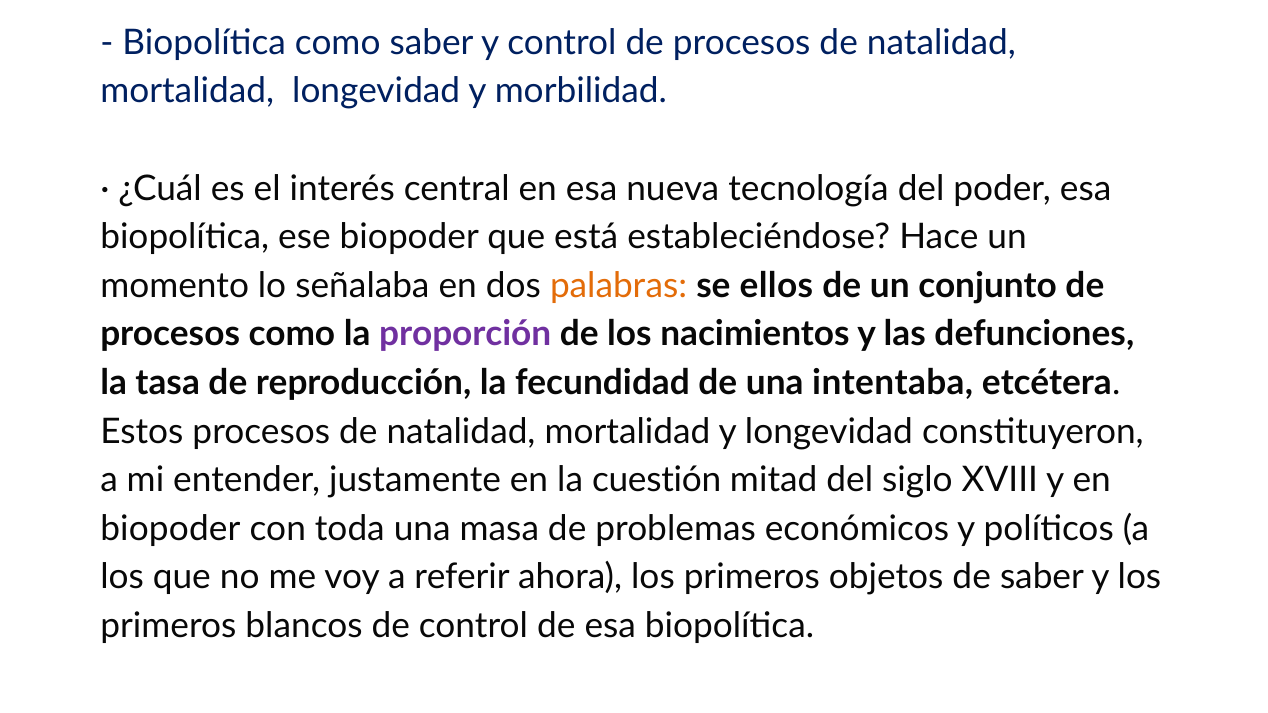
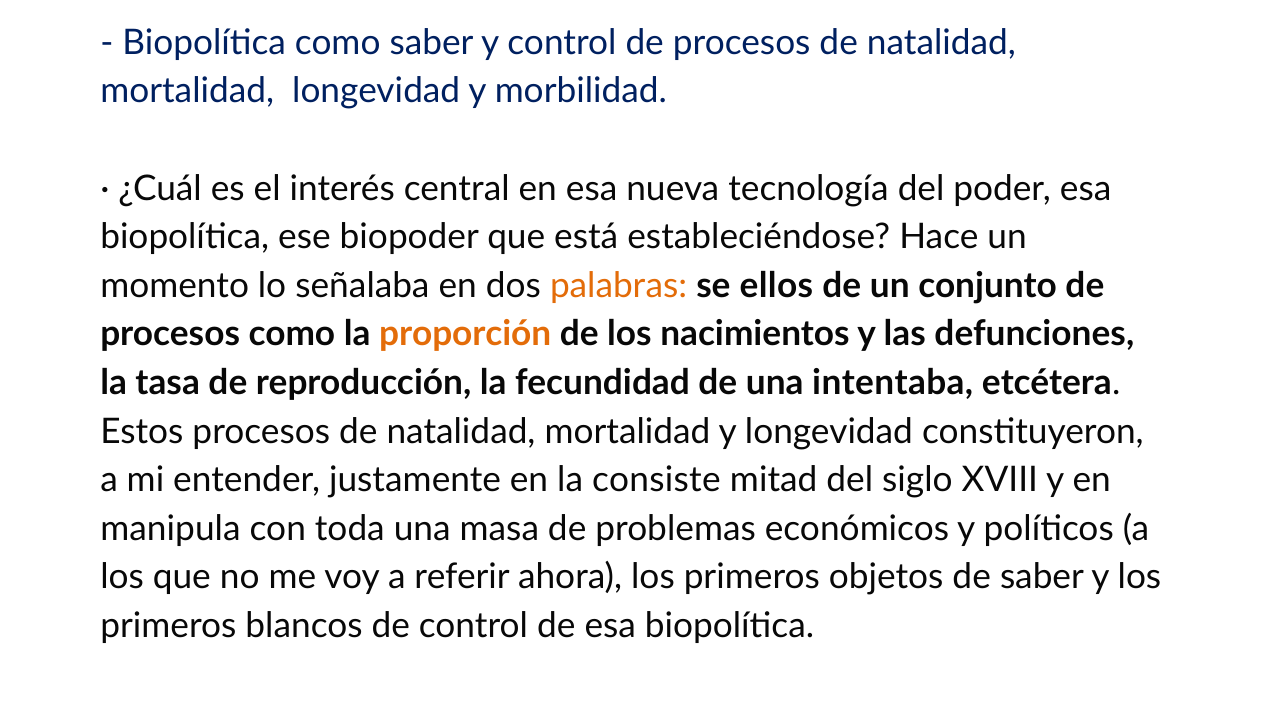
proporción colour: purple -> orange
cuestión: cuestión -> consiste
biopoder at (170, 529): biopoder -> manipula
